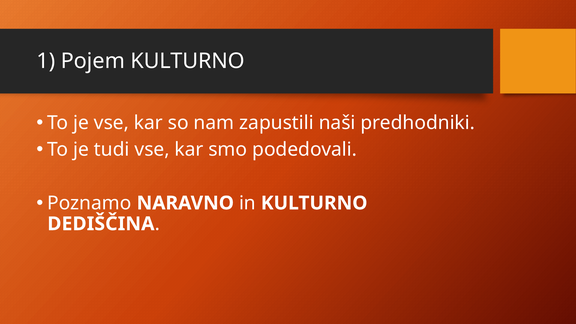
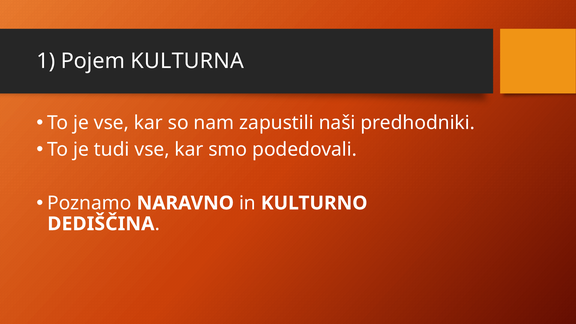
Pojem KULTURNO: KULTURNO -> KULTURNA
